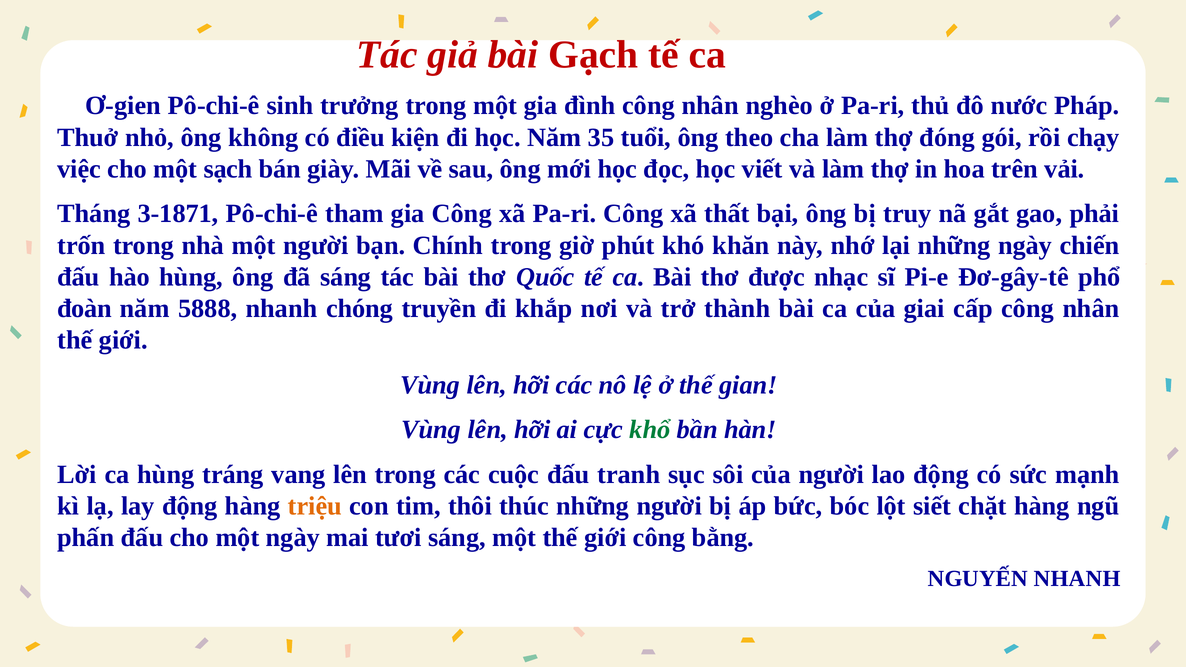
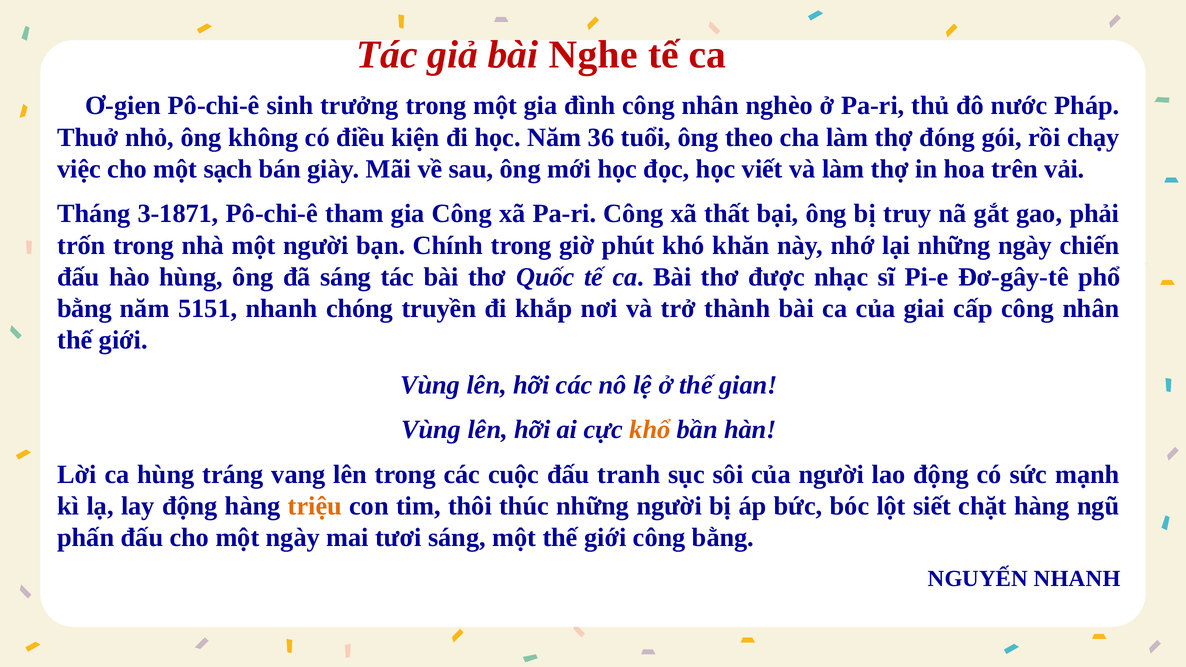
Gạch: Gạch -> Nghe
35: 35 -> 36
đoàn at (84, 309): đoàn -> bằng
5888: 5888 -> 5151
khổ colour: green -> orange
